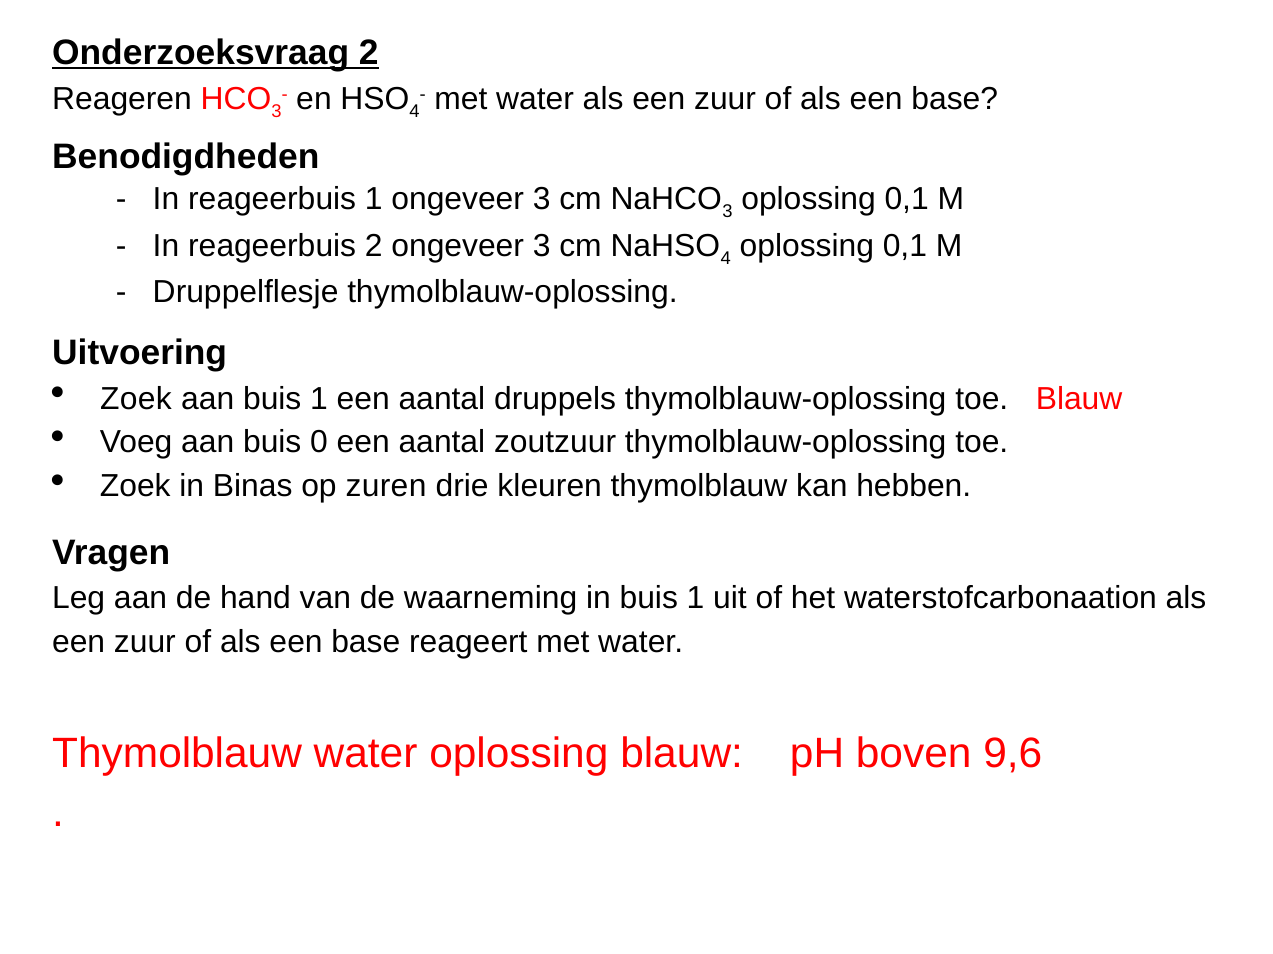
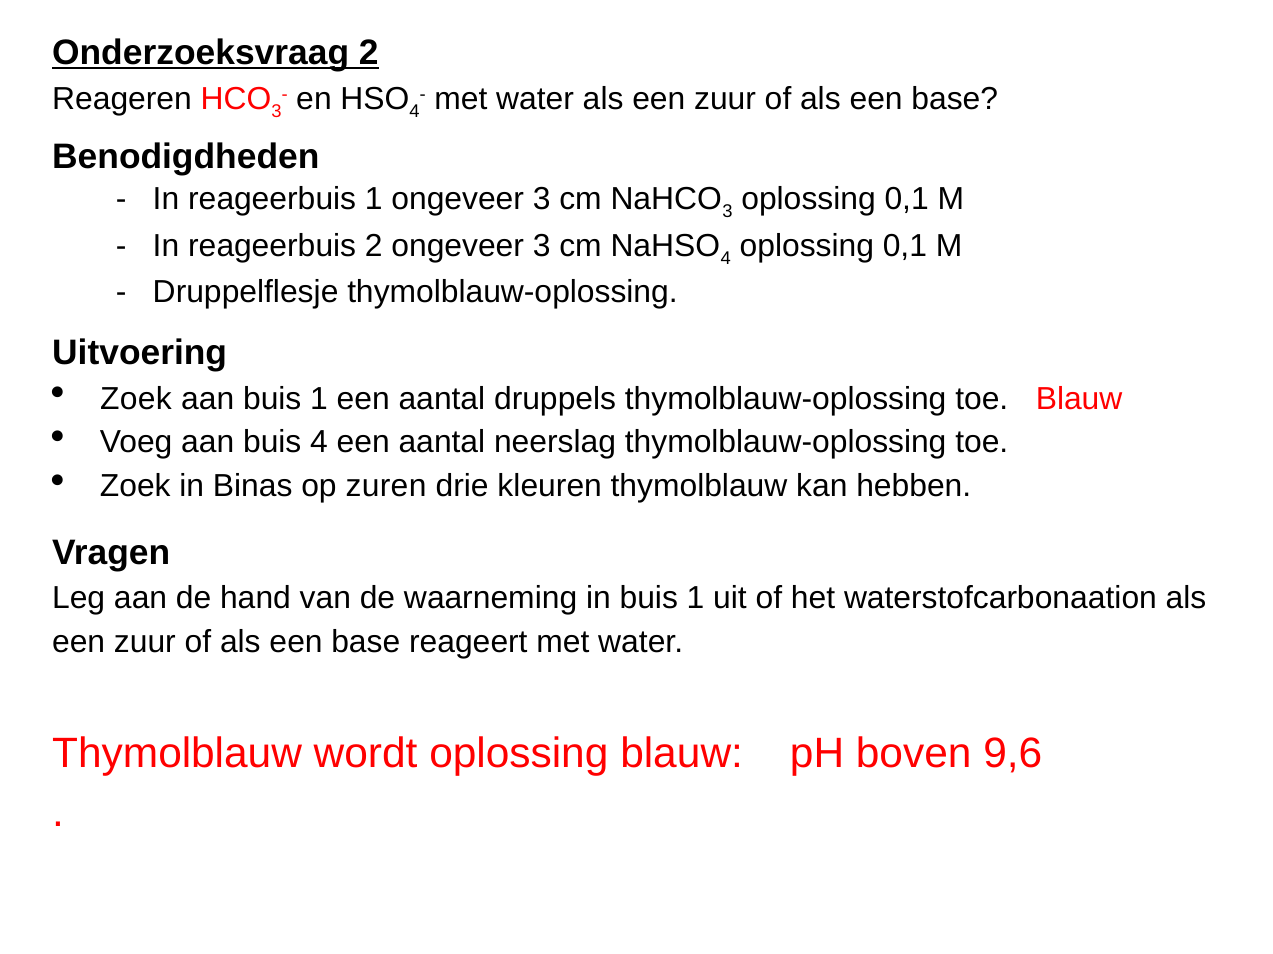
buis 0: 0 -> 4
zoutzuur: zoutzuur -> neerslag
Thymolblauw water: water -> wordt
